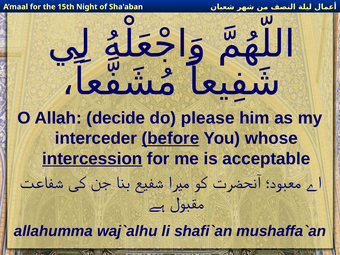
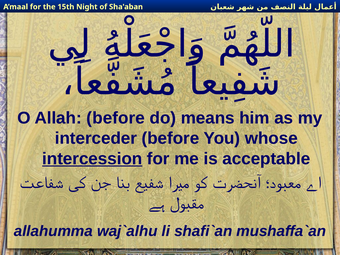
Allah decide: decide -> before
please: please -> means
before at (170, 138) underline: present -> none
